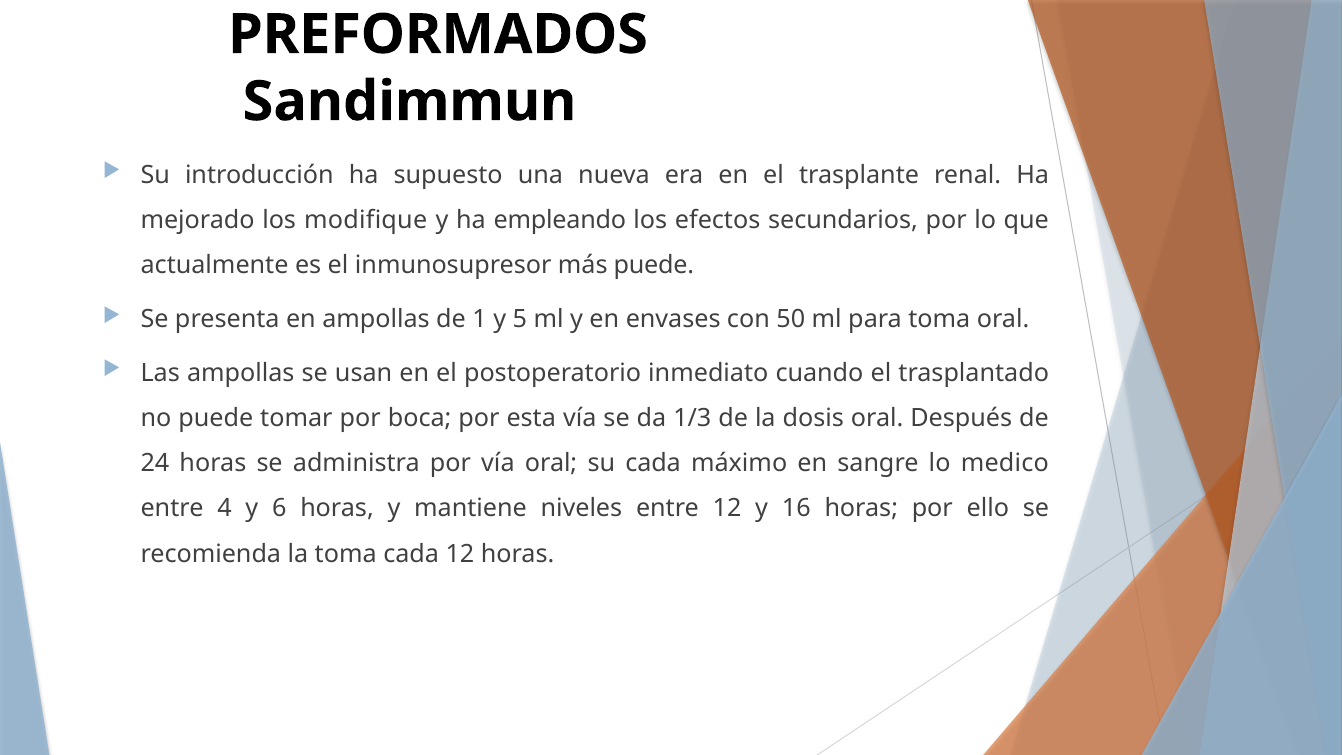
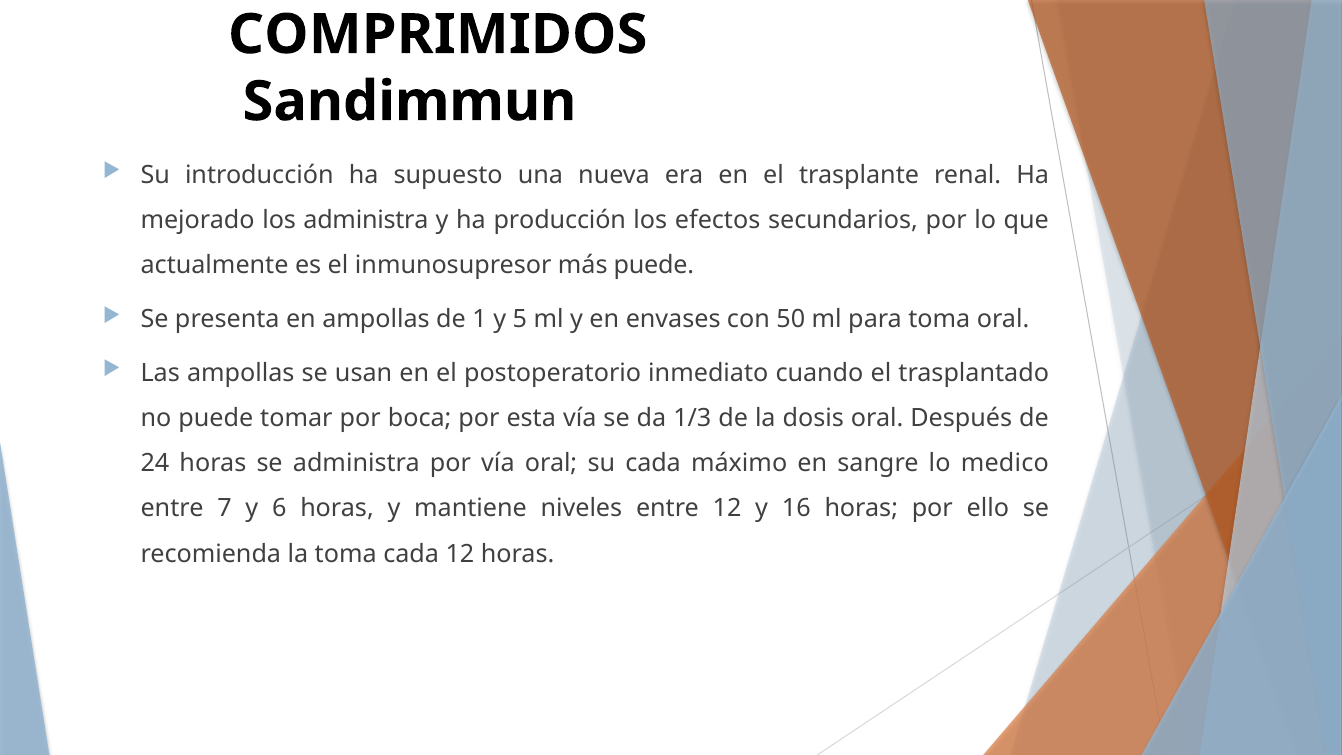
PREFORMADOS: PREFORMADOS -> COMPRIMIDOS
los modifique: modifique -> administra
empleando: empleando -> producción
4: 4 -> 7
